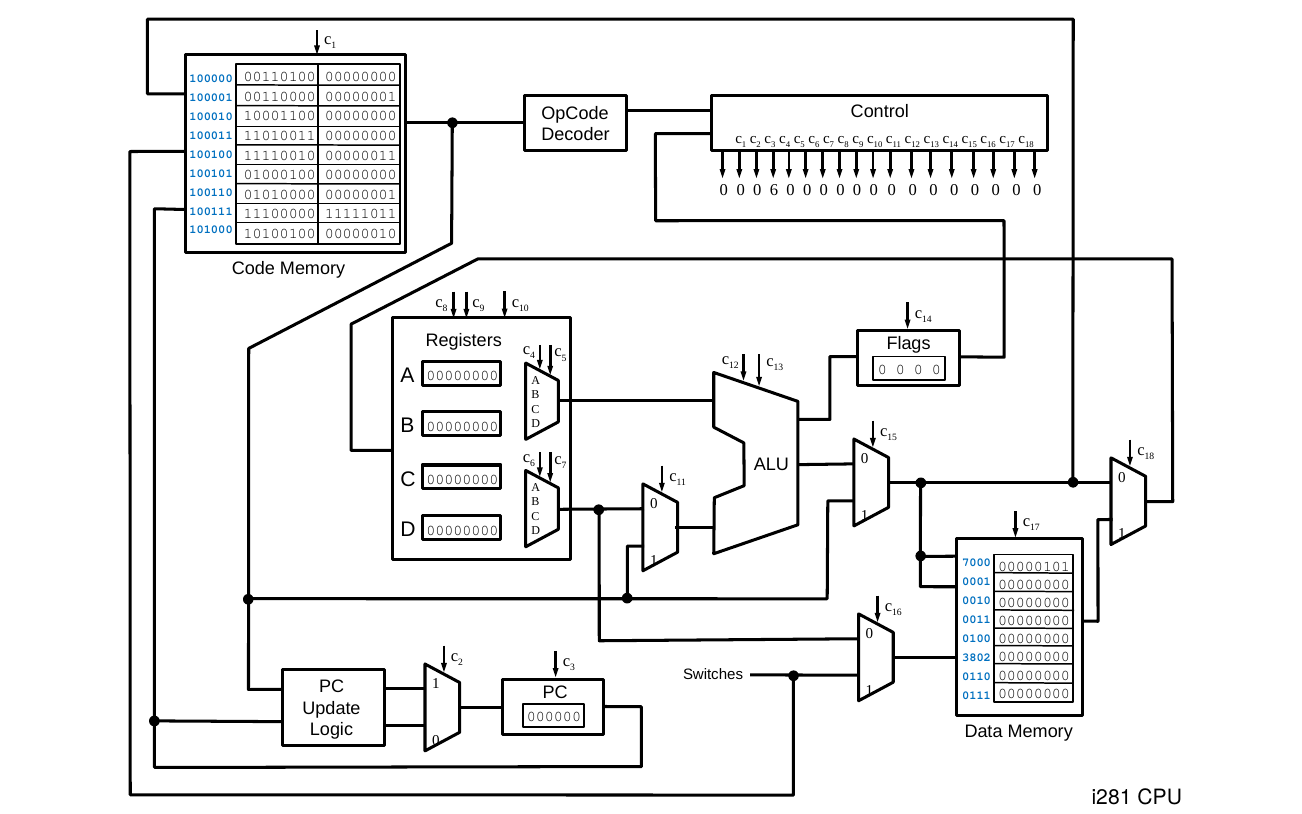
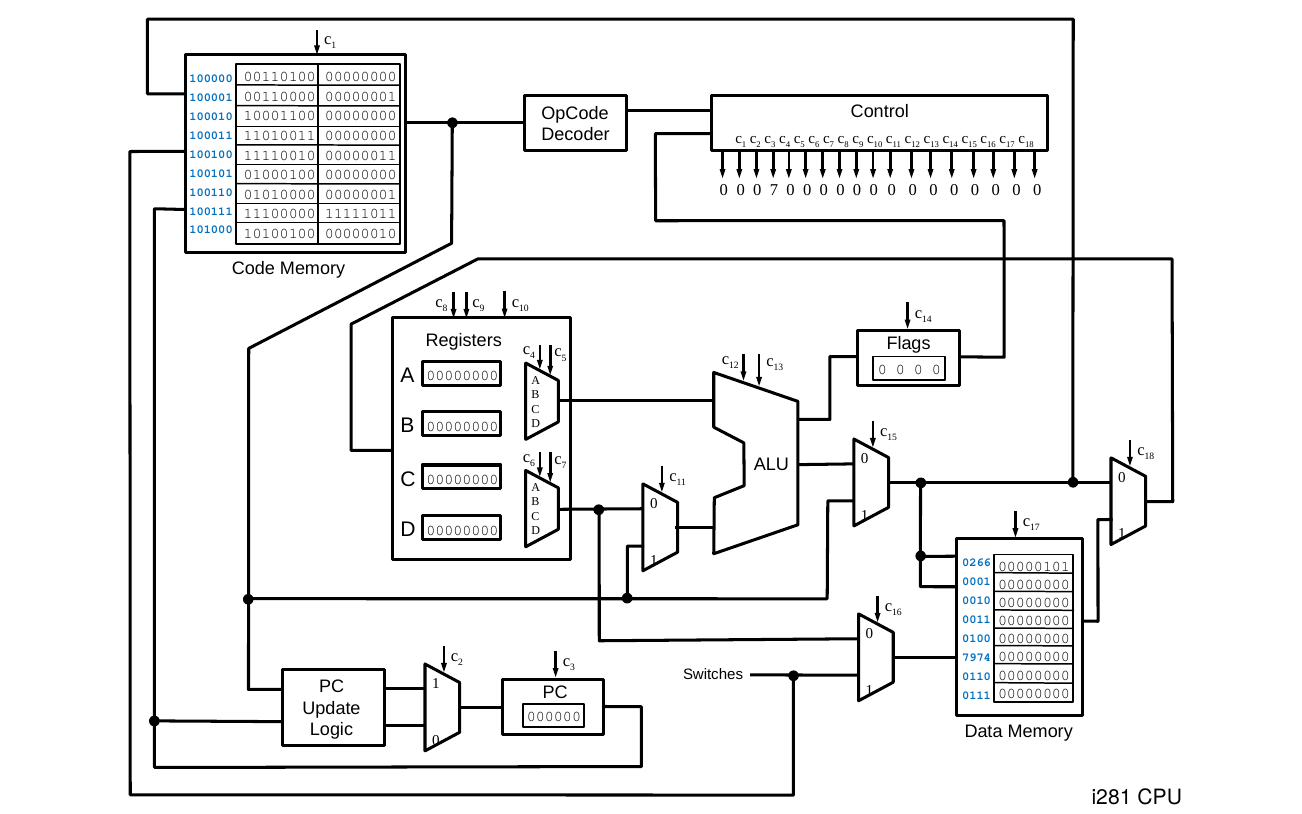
0 6: 6 -> 7
7000: 7000 -> 0266
3802: 3802 -> 7974
